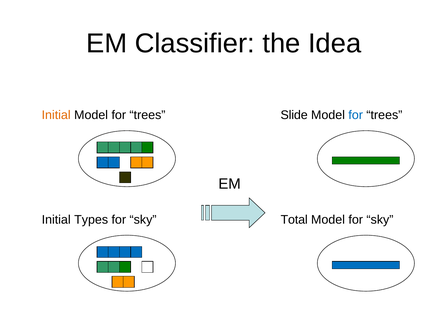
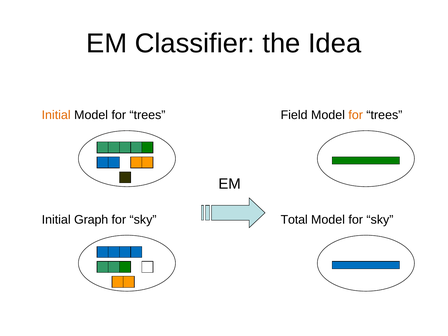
Slide: Slide -> Field
for at (356, 115) colour: blue -> orange
Types: Types -> Graph
